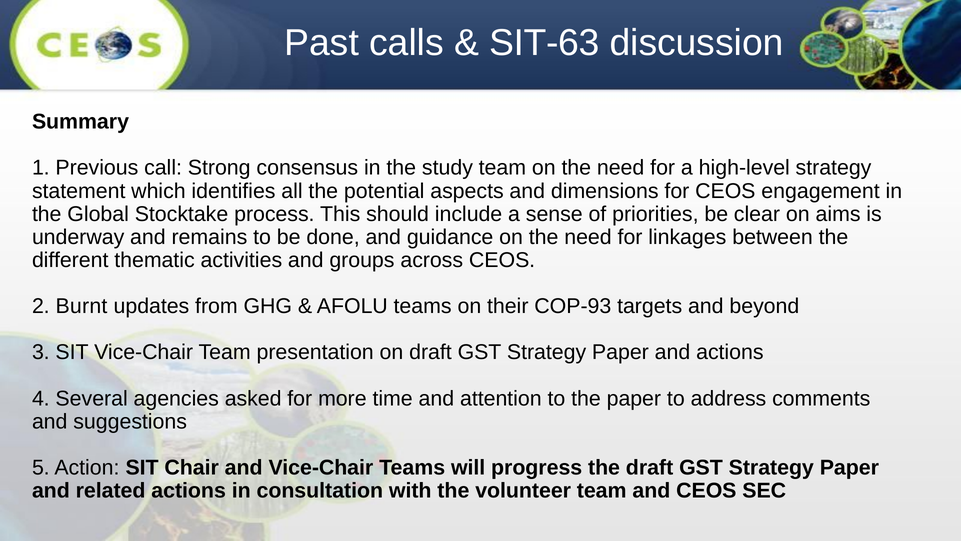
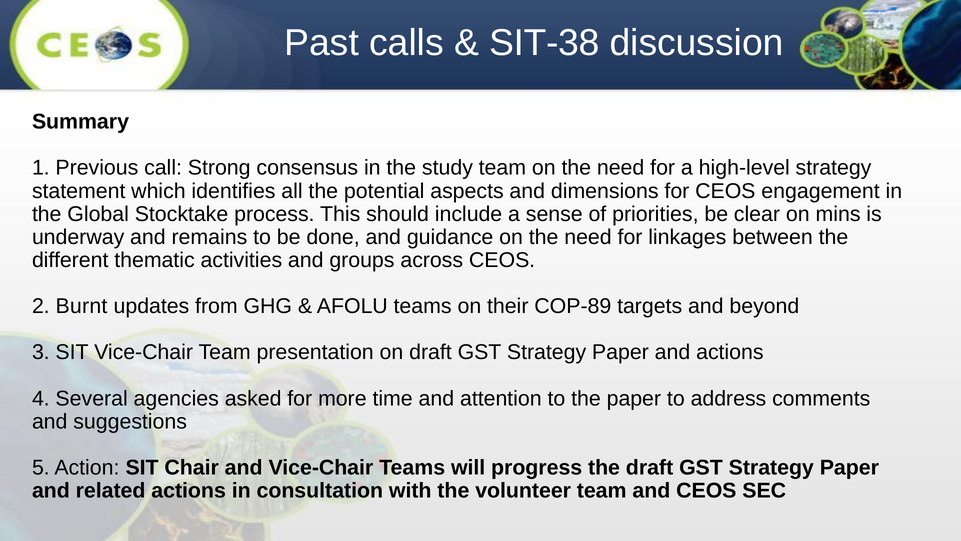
SIT-63: SIT-63 -> SIT-38
aims: aims -> mins
COP-93: COP-93 -> COP-89
